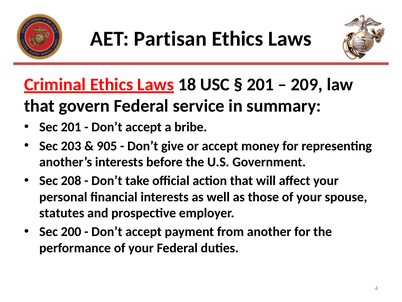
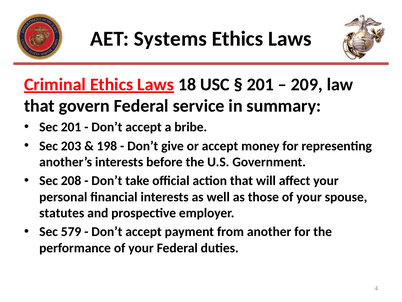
Partisan: Partisan -> Systems
905: 905 -> 198
200: 200 -> 579
